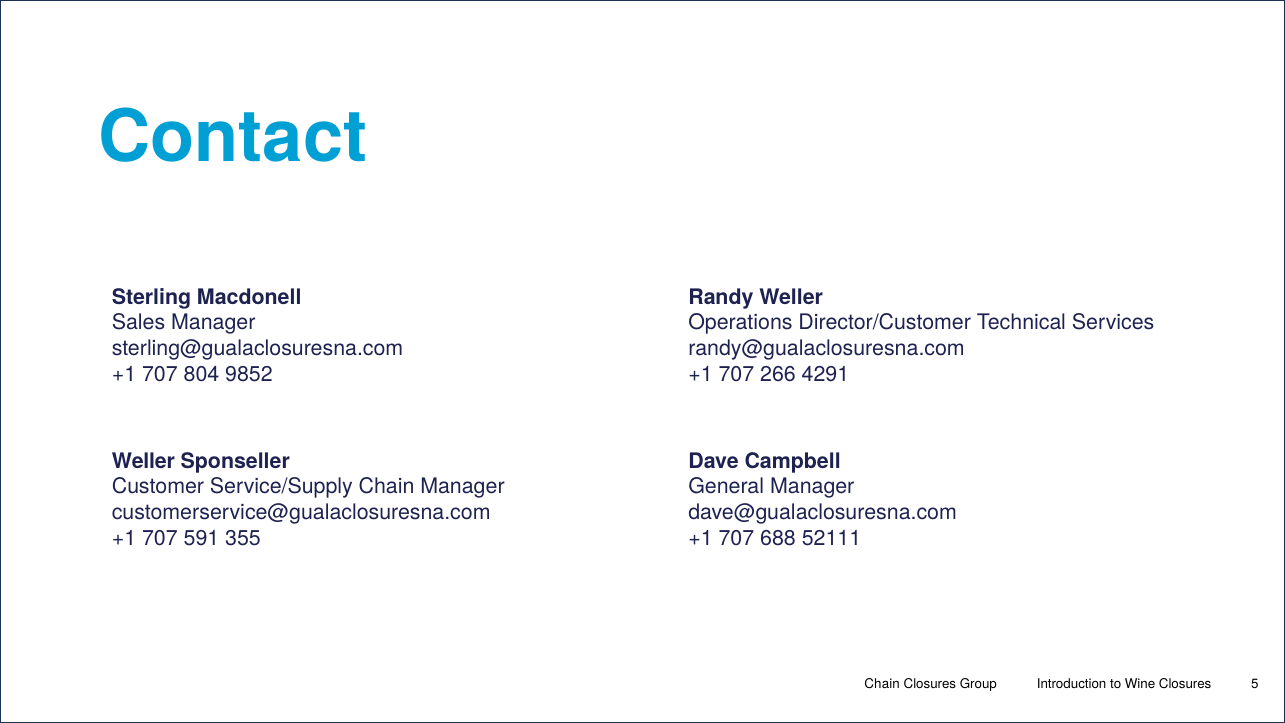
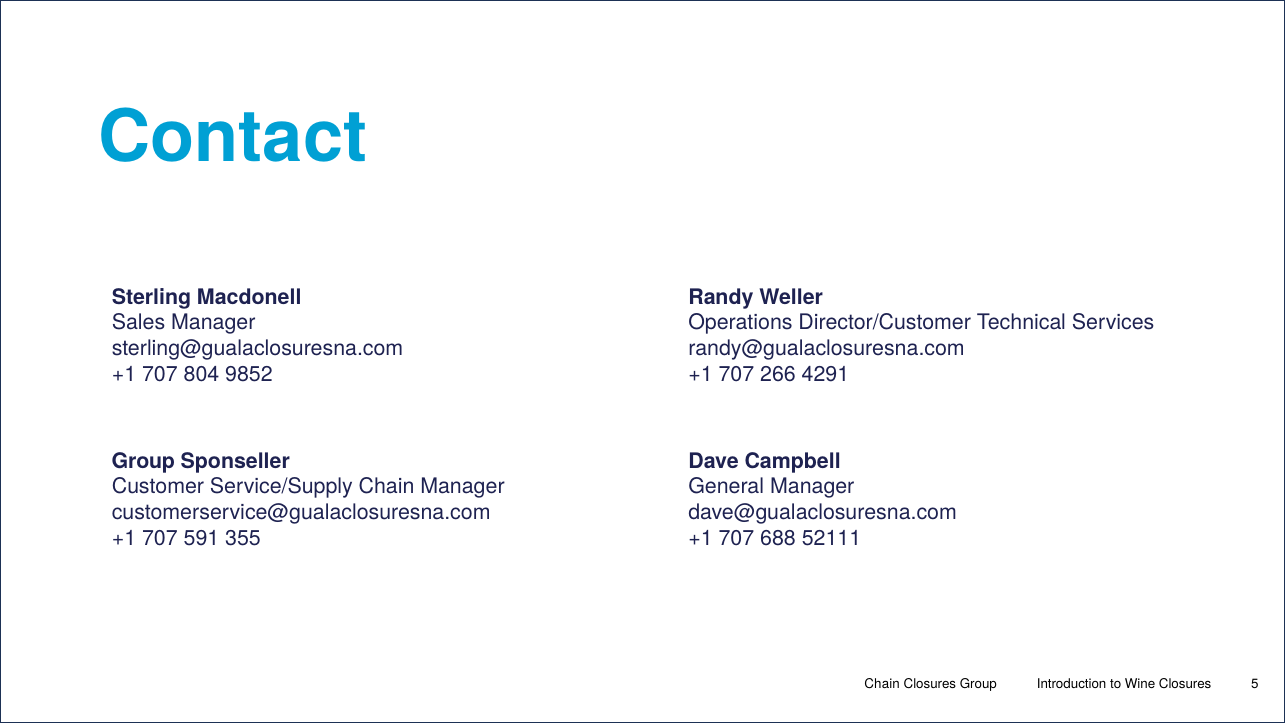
Weller at (143, 461): Weller -> Group
